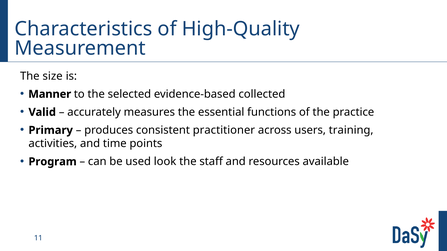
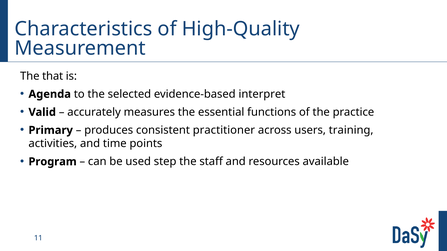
size: size -> that
Manner: Manner -> Agenda
collected: collected -> interpret
look: look -> step
